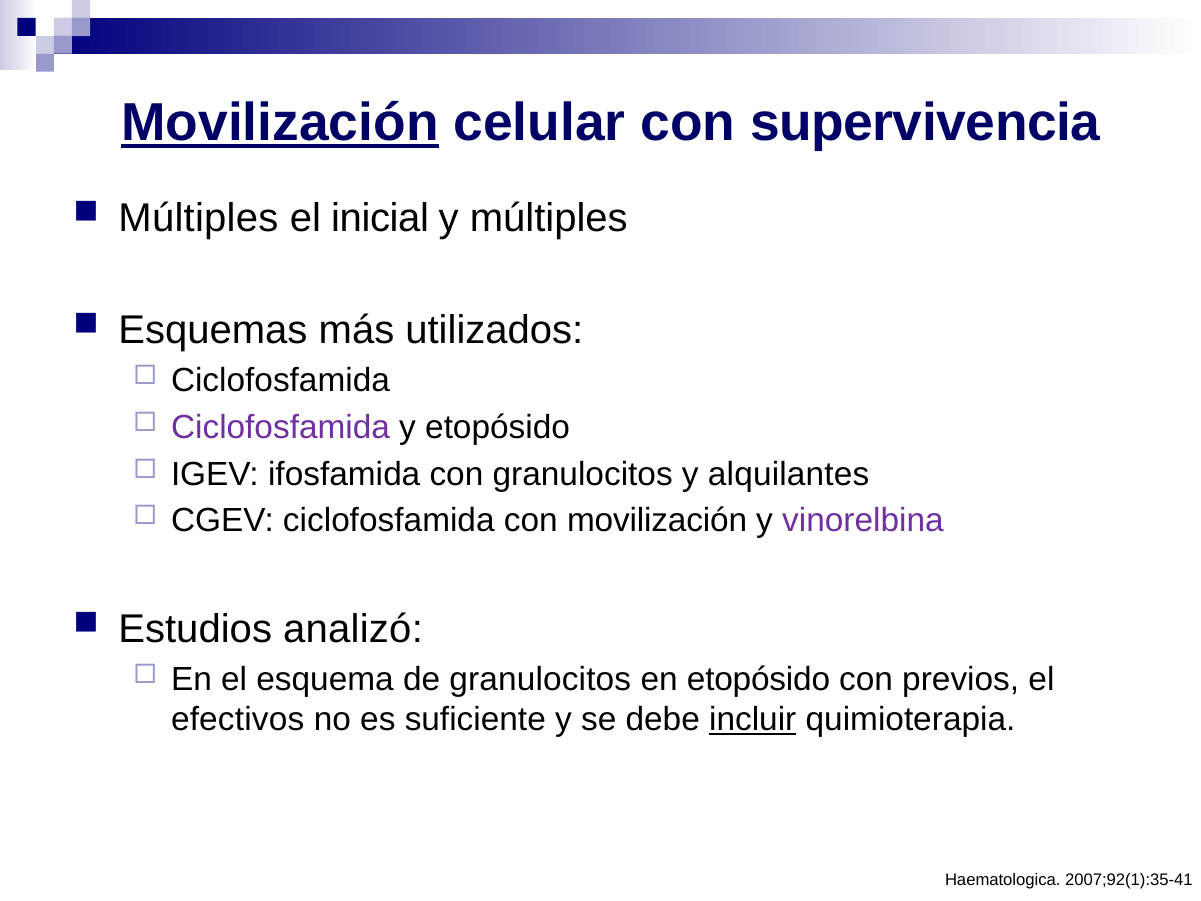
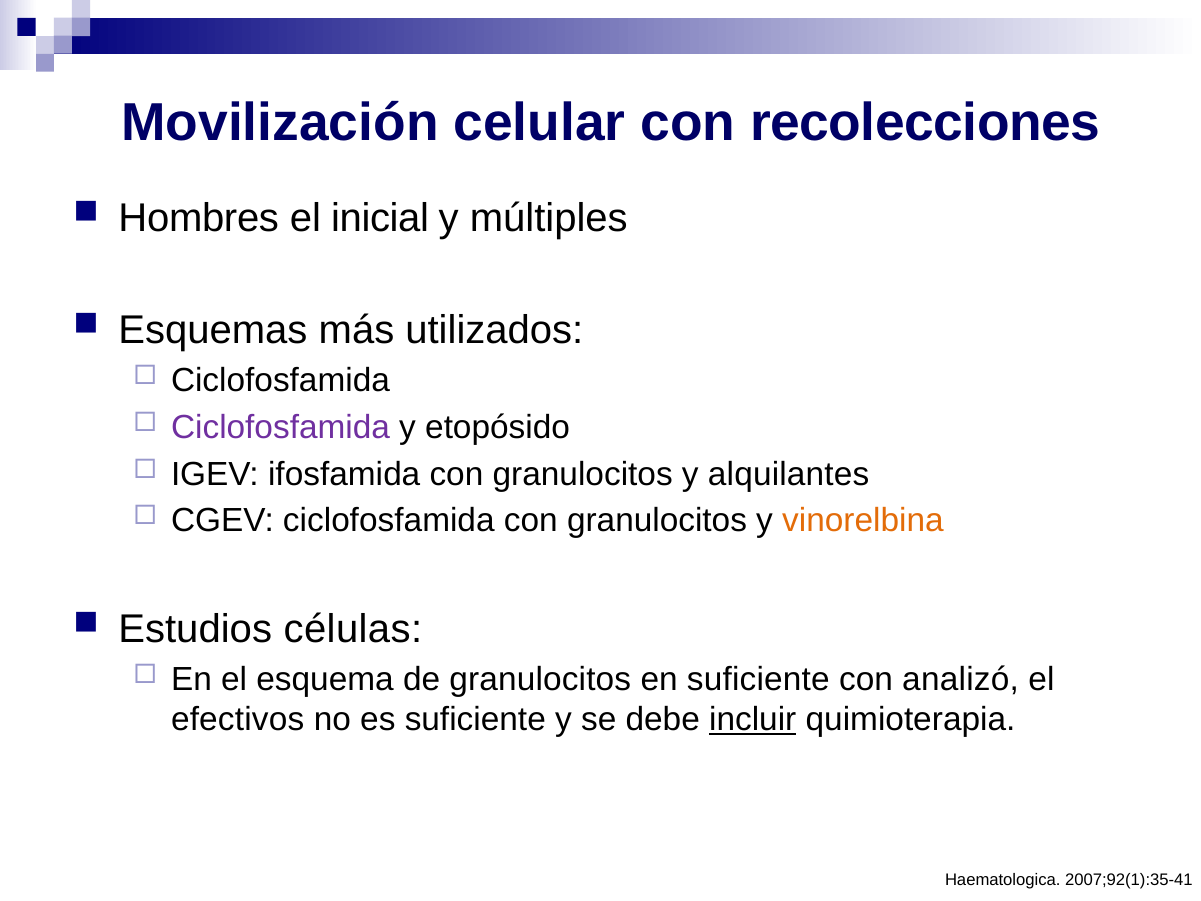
Movilización at (280, 123) underline: present -> none
supervivencia: supervivencia -> recolecciones
Múltiples at (198, 218): Múltiples -> Hombres
ciclofosfamida con movilización: movilización -> granulocitos
vinorelbina colour: purple -> orange
analizó: analizó -> células
en etopósido: etopósido -> suficiente
previos: previos -> analizó
